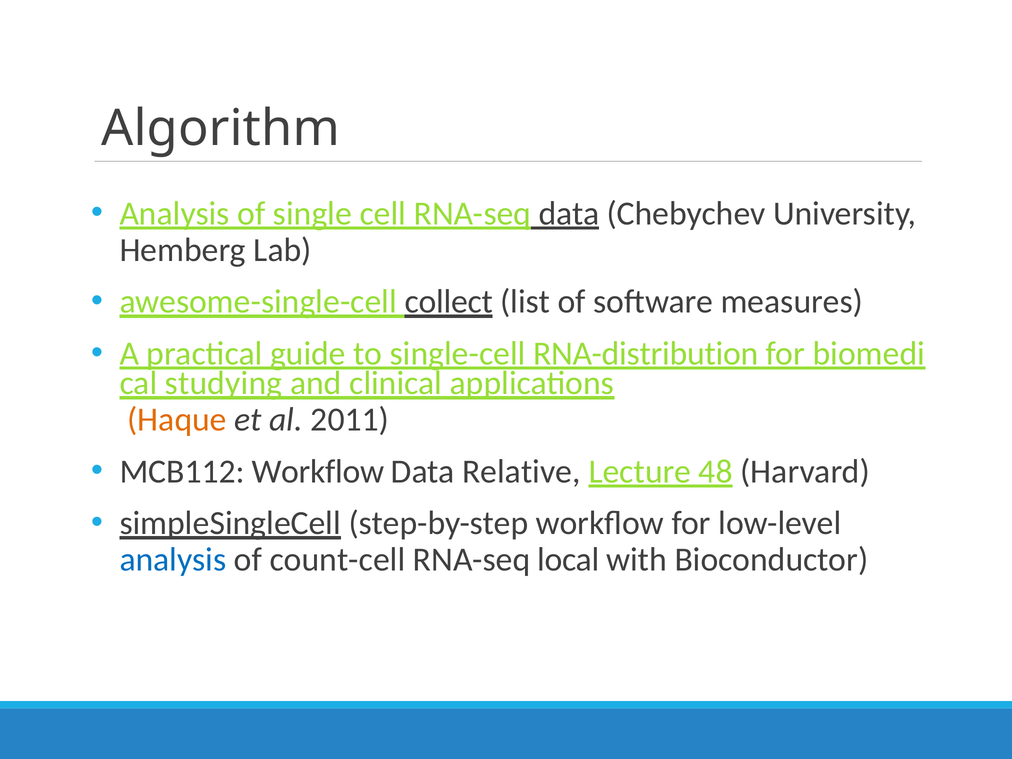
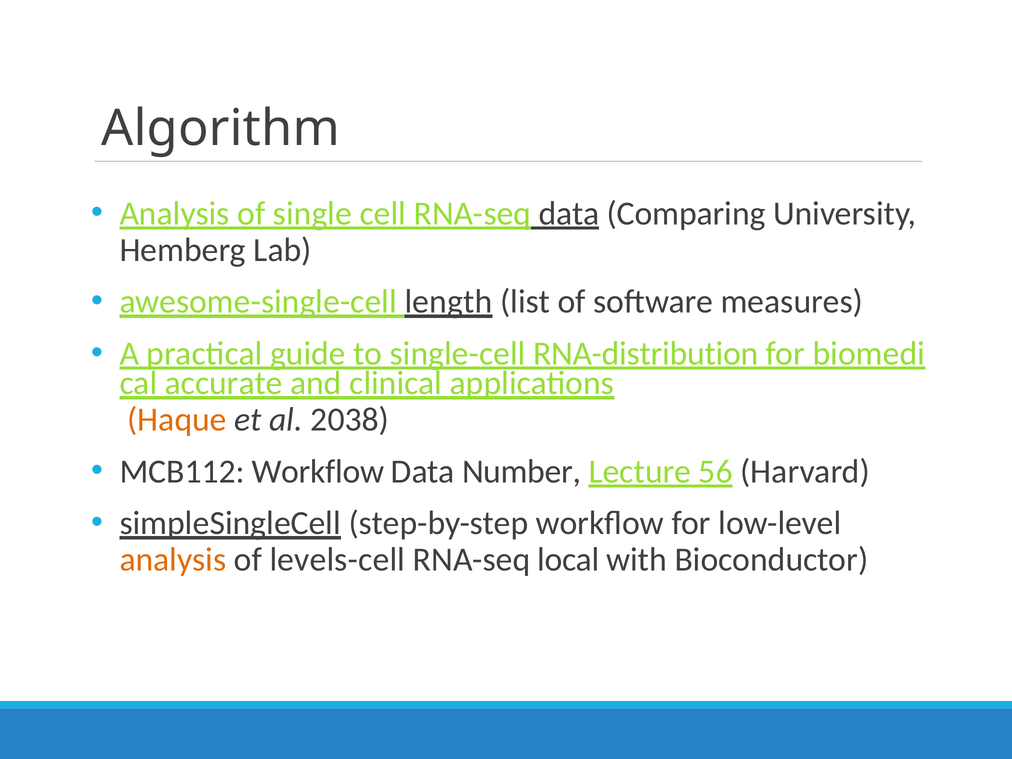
Chebychev: Chebychev -> Comparing
collect: collect -> length
studying: studying -> accurate
2011: 2011 -> 2038
Relative: Relative -> Number
48: 48 -> 56
analysis at (173, 560) colour: blue -> orange
count-cell: count-cell -> levels-cell
